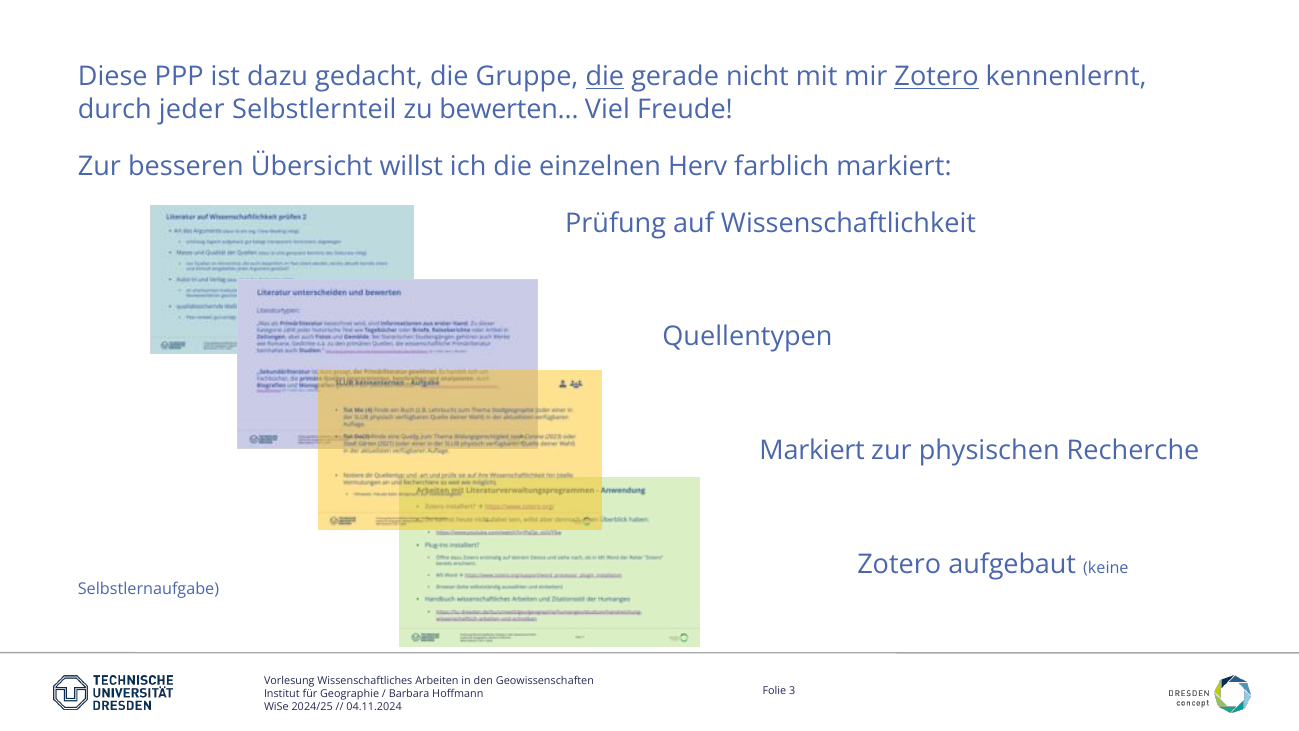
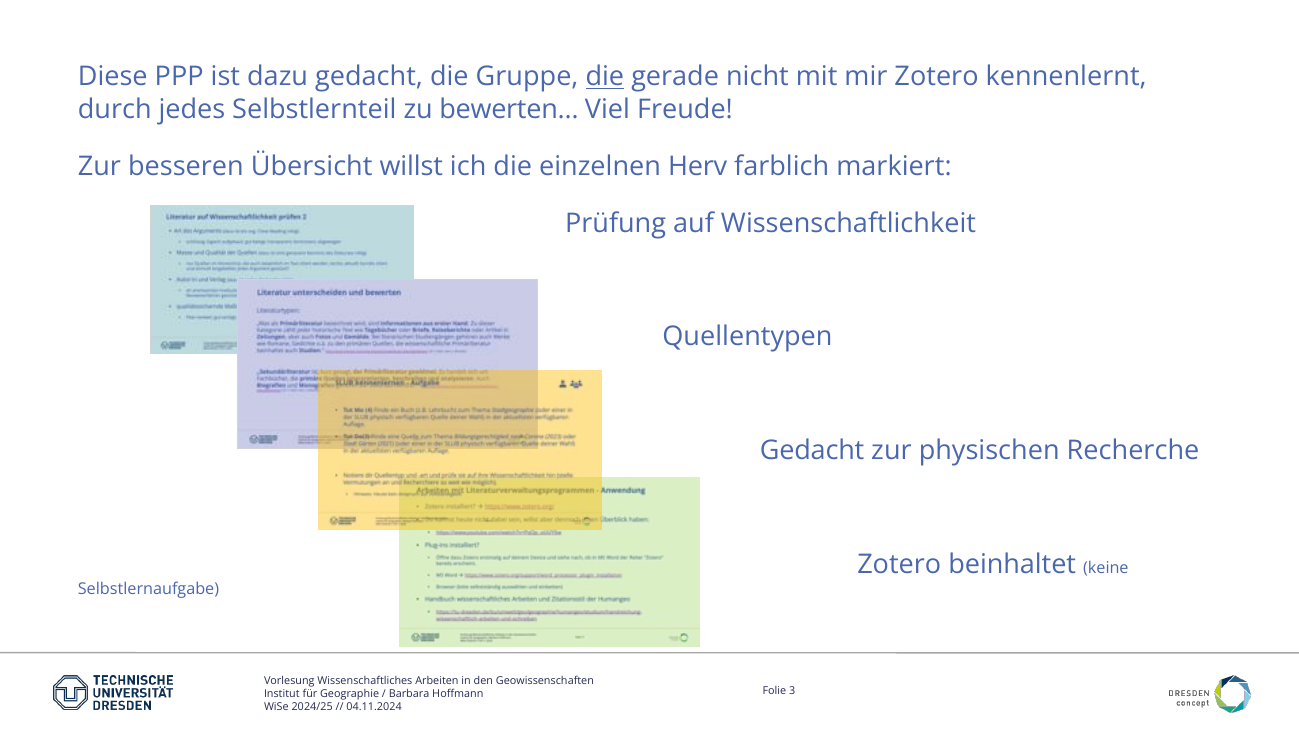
Zotero at (937, 77) underline: present -> none
jeder: jeder -> jedes
Markiert at (812, 450): Markiert -> Gedacht
aufgebaut: aufgebaut -> beinhaltet
